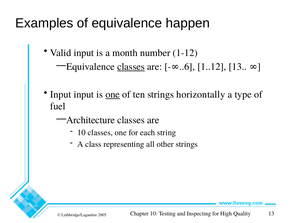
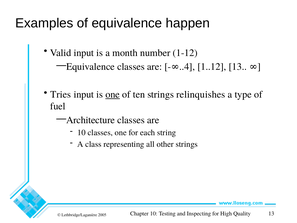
classes at (131, 67) underline: present -> none
-∞..6: -∞..6 -> -∞..4
Input at (61, 94): Input -> Tries
horizontally: horizontally -> relinquishes
